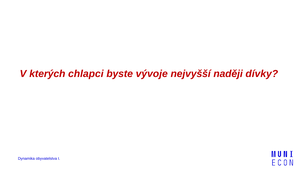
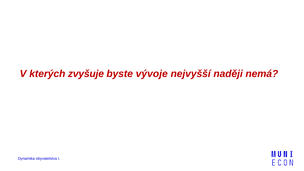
chlapci: chlapci -> zvyšuje
dívky: dívky -> nemá
